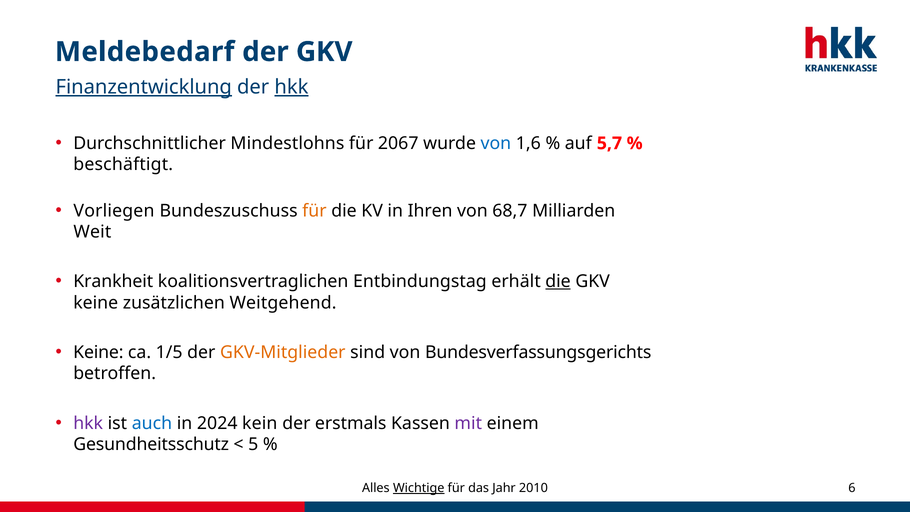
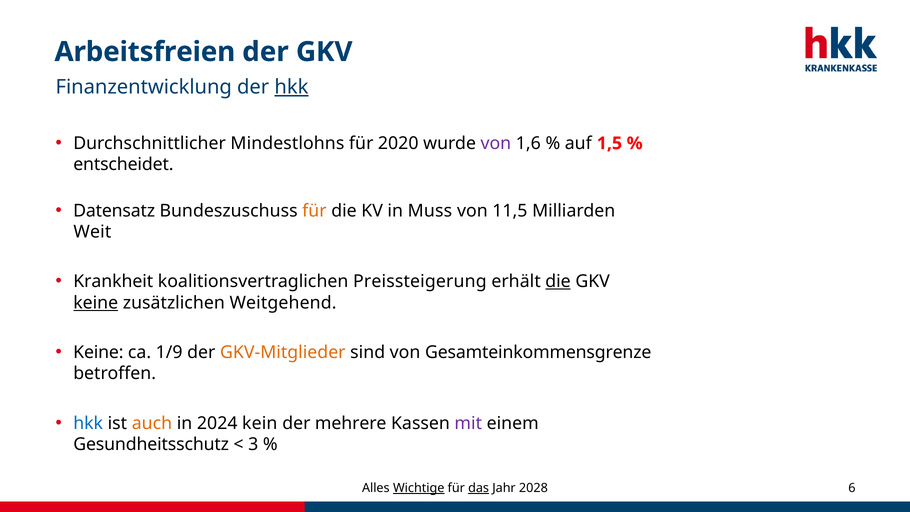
Meldebedarf: Meldebedarf -> Arbeitsfreien
Finanzentwicklung underline: present -> none
2067: 2067 -> 2020
von at (496, 143) colour: blue -> purple
5,7: 5,7 -> 1,5
beschäftigt: beschäftigt -> entscheidet
Vorliegen: Vorliegen -> Datensatz
Ihren: Ihren -> Muss
68,7: 68,7 -> 11,5
Entbindungstag: Entbindungstag -> Preissteigerung
keine at (96, 303) underline: none -> present
1/5: 1/5 -> 1/9
Bundesverfassungsgerichts: Bundesverfassungsgerichts -> Gesamteinkommensgrenze
hkk at (88, 423) colour: purple -> blue
auch colour: blue -> orange
erstmals: erstmals -> mehrere
5: 5 -> 3
das underline: none -> present
2010: 2010 -> 2028
